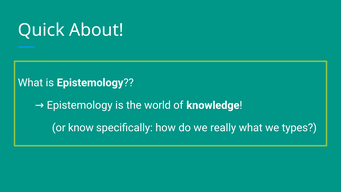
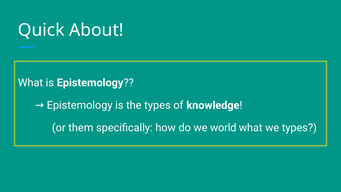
the world: world -> types
know: know -> them
really: really -> world
